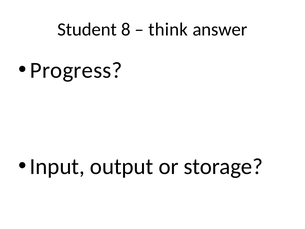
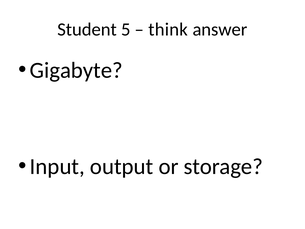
8: 8 -> 5
Progress: Progress -> Gigabyte
